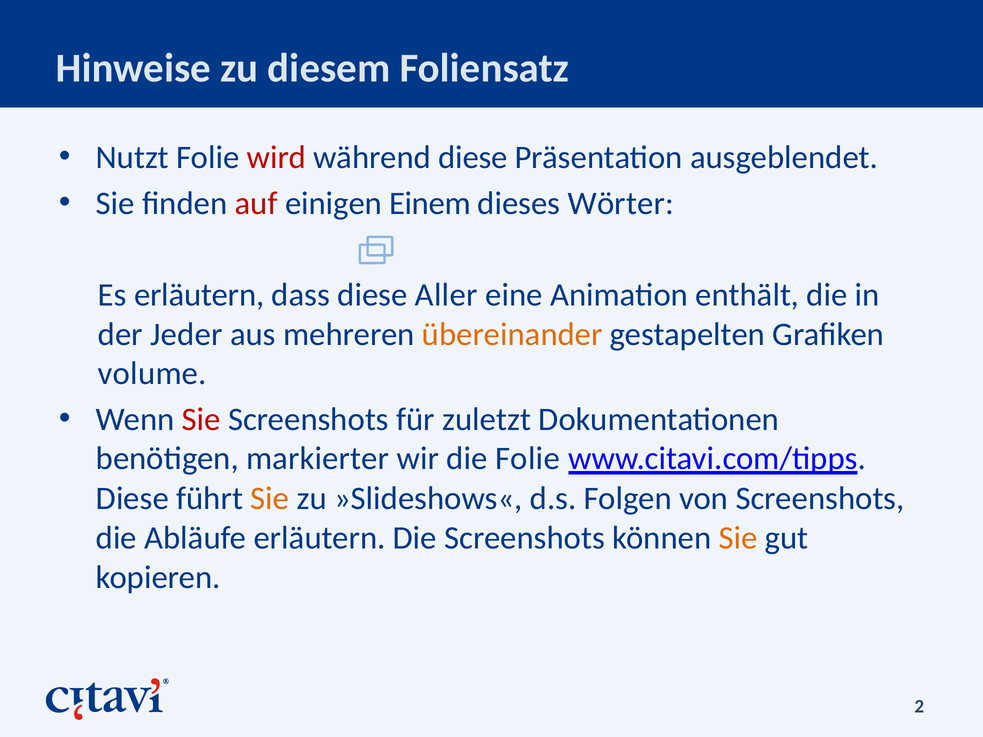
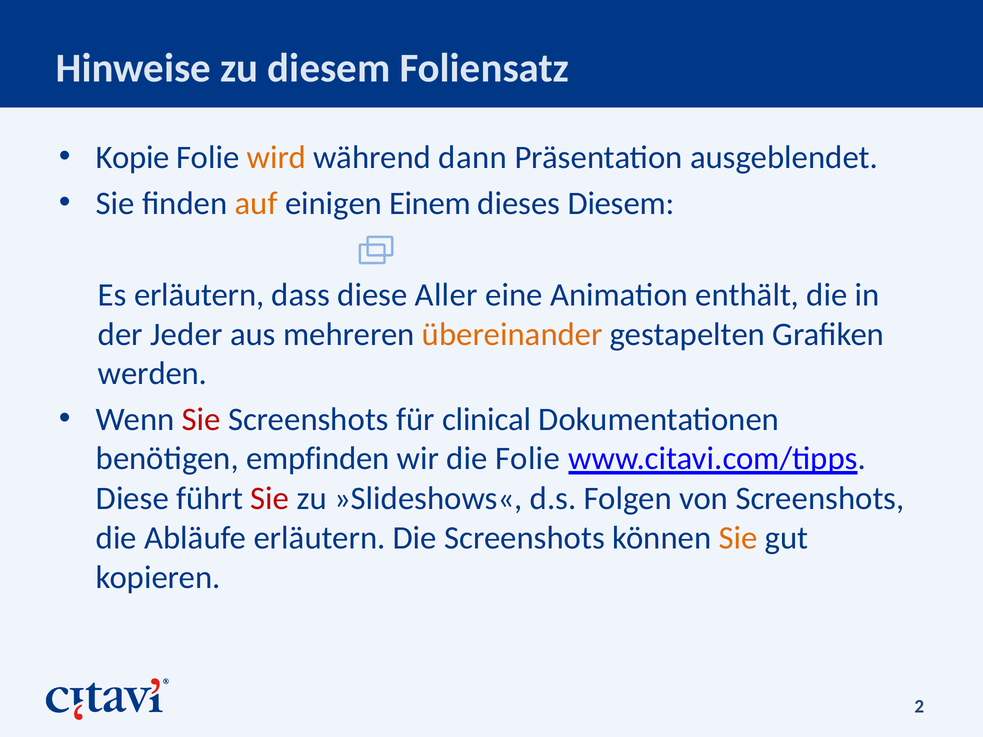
Nutzt: Nutzt -> Kopie
wird colour: red -> orange
während diese: diese -> dann
auf colour: red -> orange
dieses Wörter: Wörter -> Diesem
volume: volume -> werden
zuletzt: zuletzt -> clinical
markierter: markierter -> empfinden
Sie at (270, 499) colour: orange -> red
